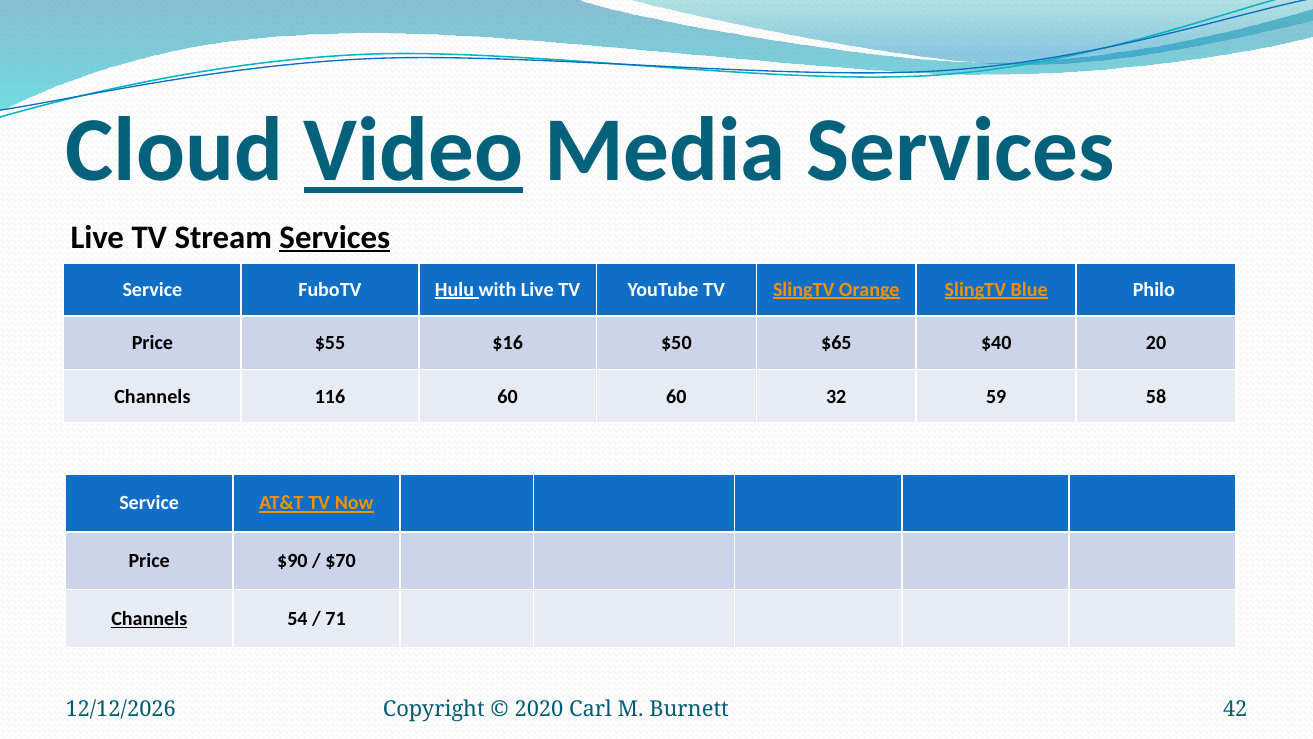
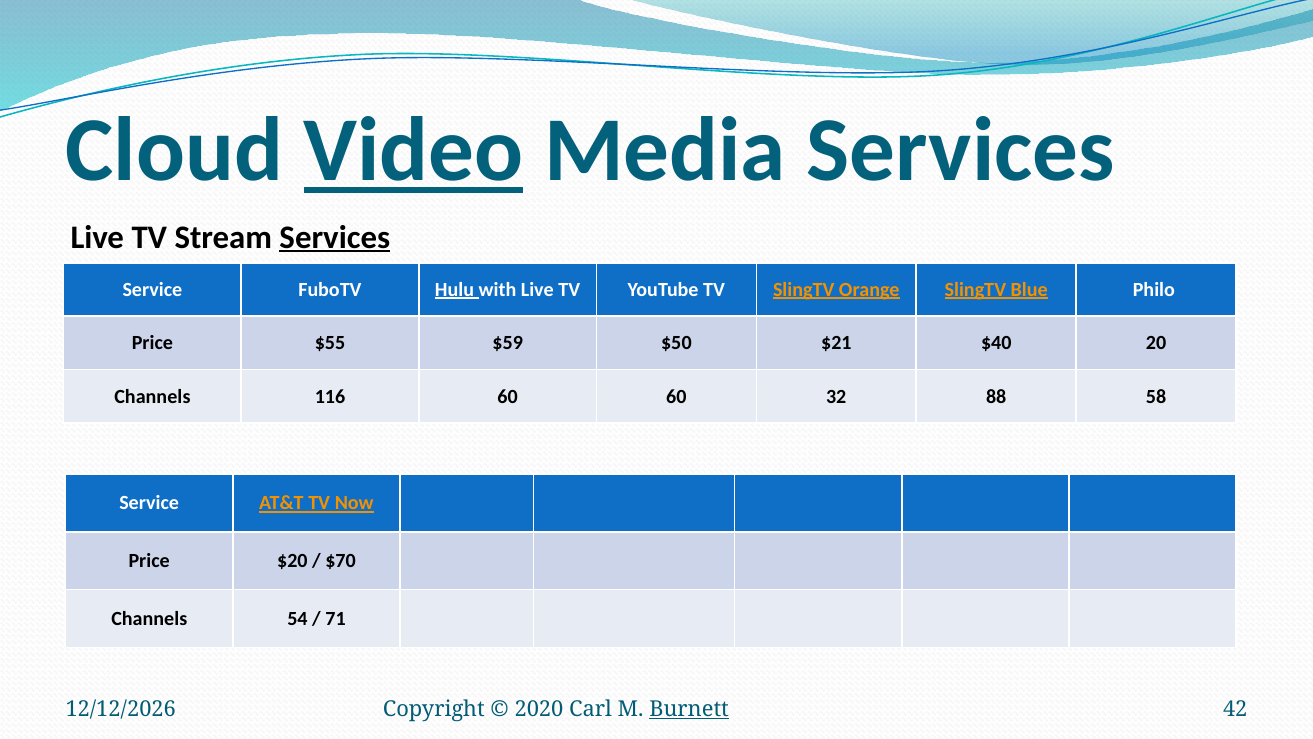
$16: $16 -> $59
$65: $65 -> $21
59: 59 -> 88
$90: $90 -> $20
Channels at (149, 619) underline: present -> none
Burnett underline: none -> present
